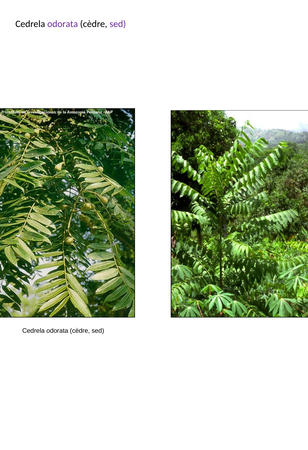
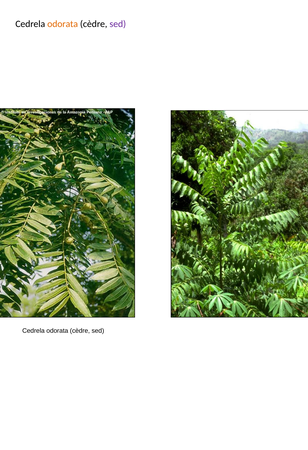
odorata at (63, 24) colour: purple -> orange
